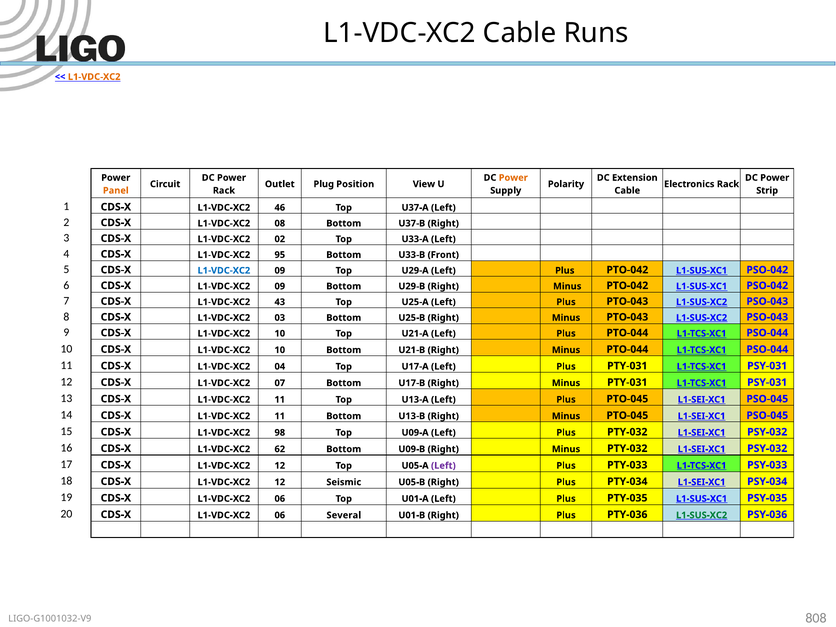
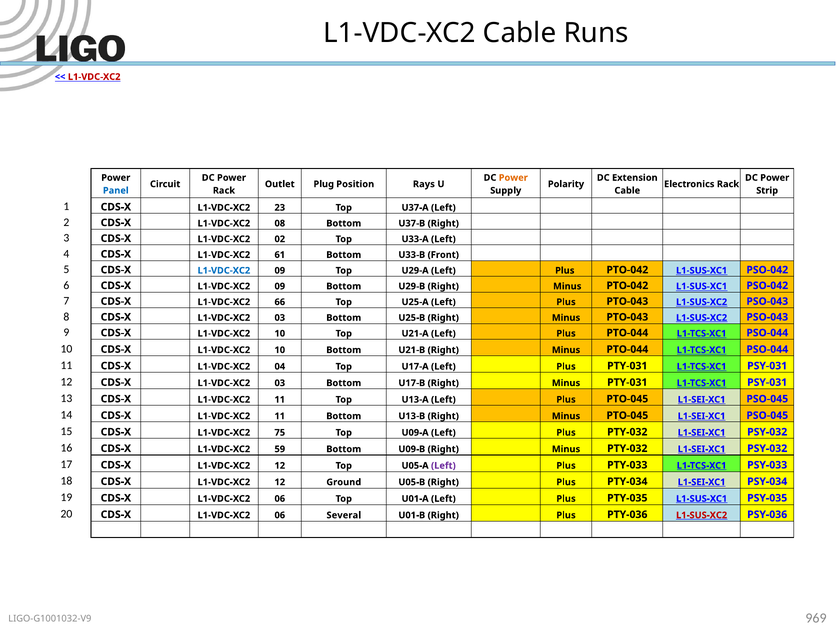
L1-VDC-XC2 at (94, 77) colour: orange -> red
View: View -> Rays
Panel colour: orange -> blue
46: 46 -> 23
95: 95 -> 61
43: 43 -> 66
12 CDS-X L1-VDC-XC2 07: 07 -> 03
98: 98 -> 75
62: 62 -> 59
Seismic: Seismic -> Ground
L1-SUS-XC2 at (702, 515) colour: green -> red
808: 808 -> 969
